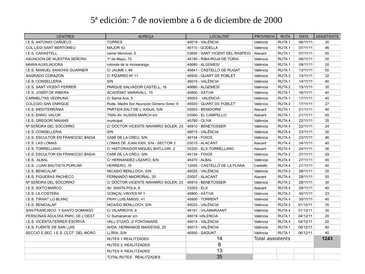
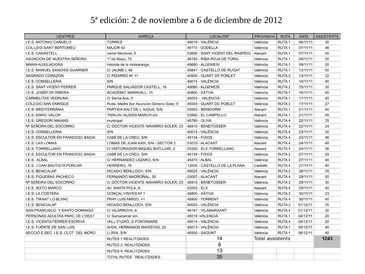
7: 7 -> 2
2000: 2000 -> 2012
